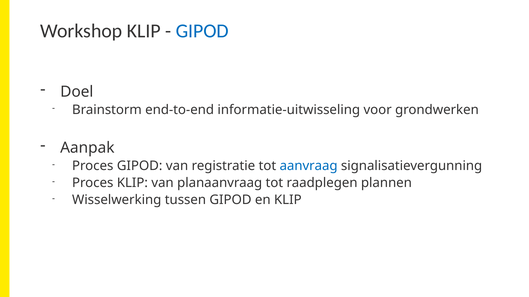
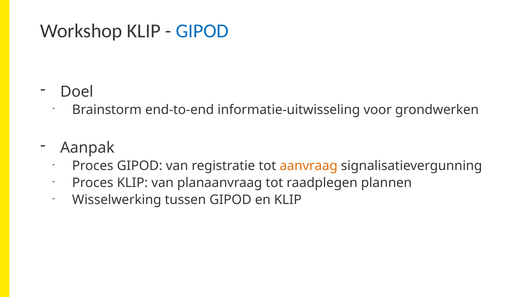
aanvraag colour: blue -> orange
